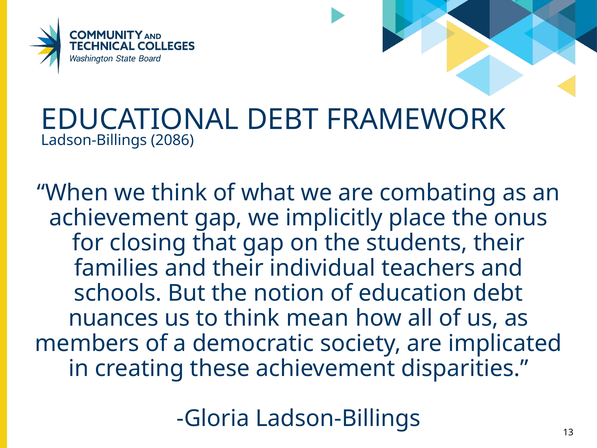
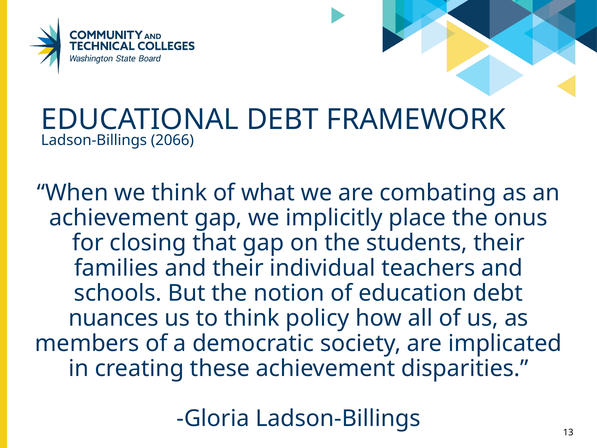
2086: 2086 -> 2066
mean: mean -> policy
